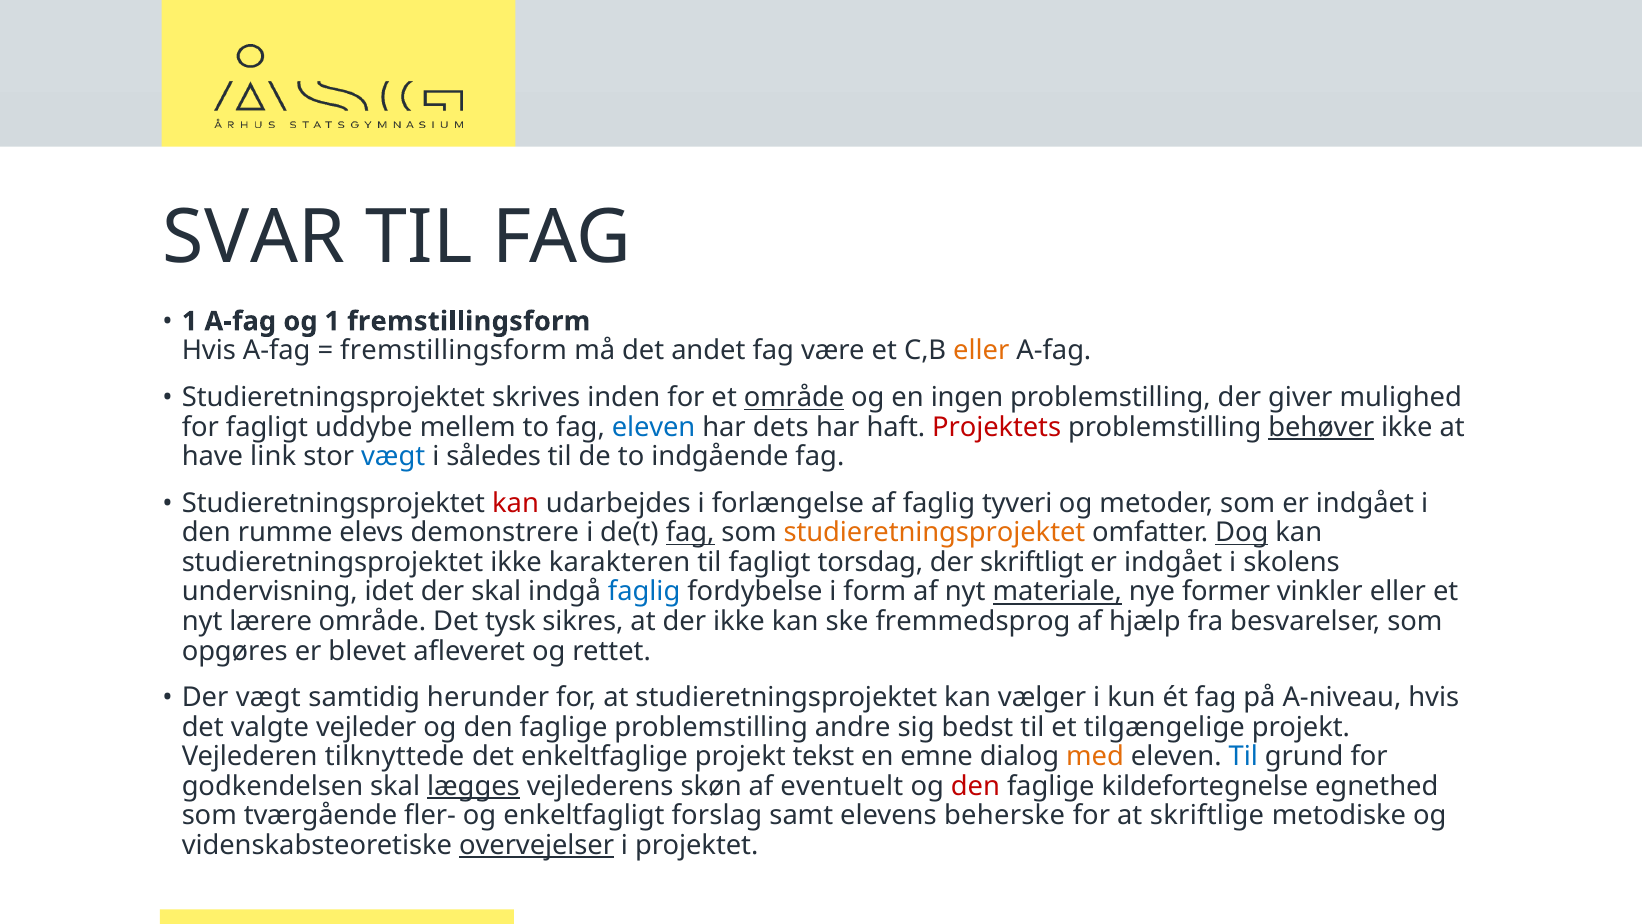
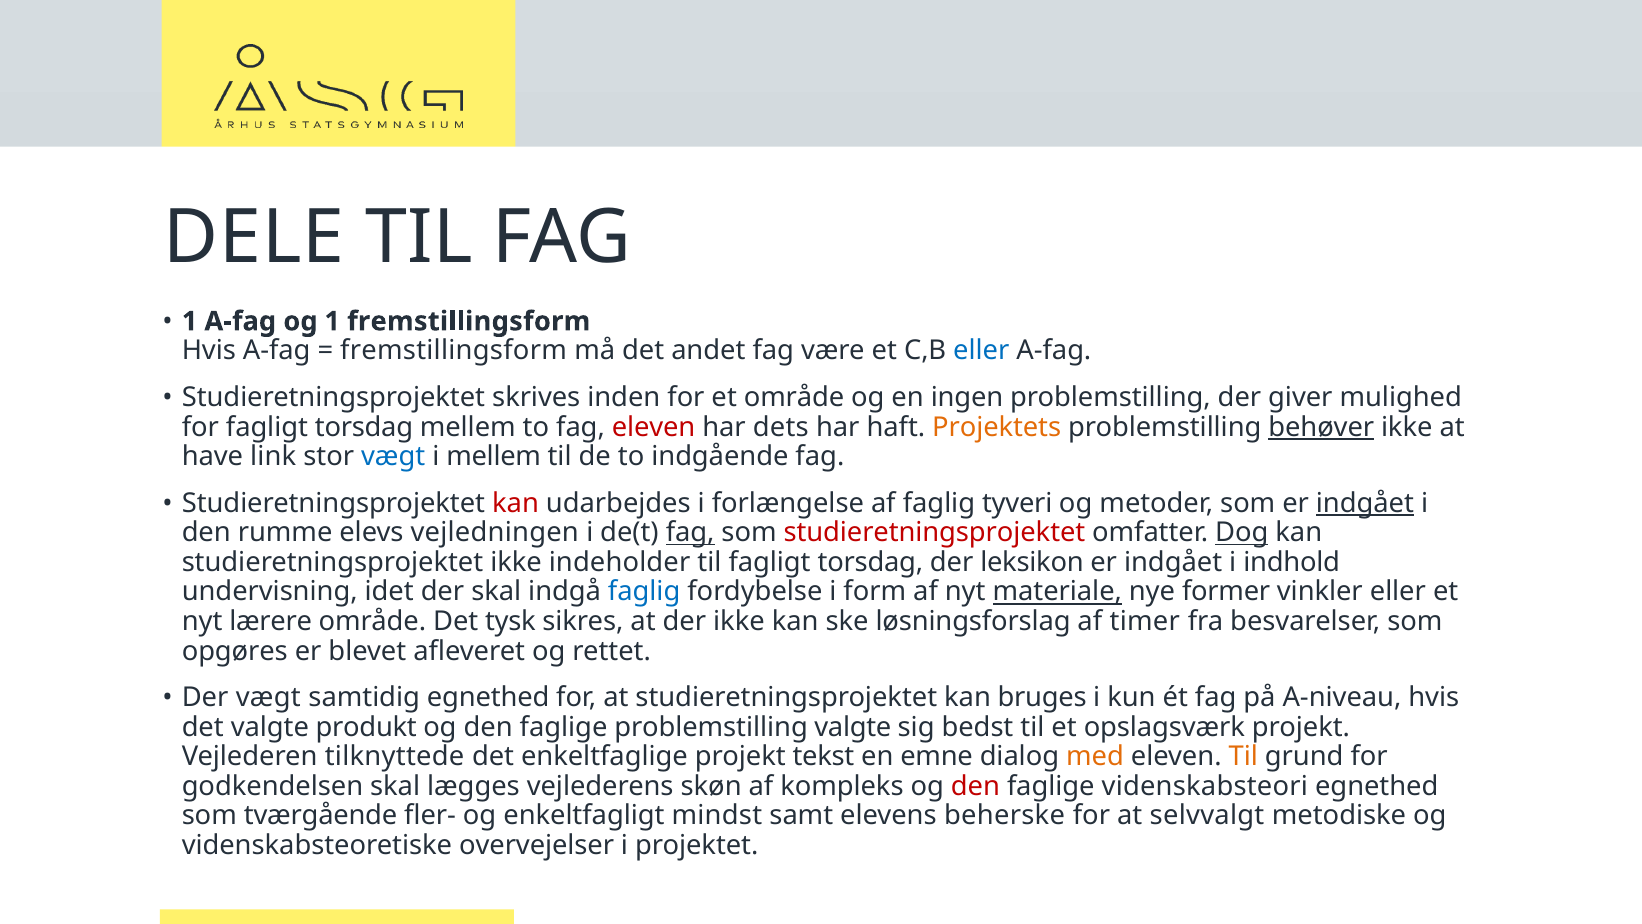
SVAR: SVAR -> DELE
eller at (981, 351) colour: orange -> blue
område at (794, 397) underline: present -> none
for fagligt uddybe: uddybe -> torsdag
eleven at (654, 427) colour: blue -> red
Projektets colour: red -> orange
i således: således -> mellem
indgået at (1365, 503) underline: none -> present
demonstrere: demonstrere -> vejledningen
studieretningsprojektet at (934, 533) colour: orange -> red
karakteren: karakteren -> indeholder
skriftligt: skriftligt -> leksikon
skolens: skolens -> indhold
fremmedsprog: fremmedsprog -> løsningsforslag
hjælp: hjælp -> timer
samtidig herunder: herunder -> egnethed
vælger: vælger -> bruges
vejleder: vejleder -> produkt
problemstilling andre: andre -> valgte
tilgængelige: tilgængelige -> opslagsværk
Til at (1243, 756) colour: blue -> orange
lægges underline: present -> none
eventuelt: eventuelt -> kompleks
kildefortegnelse: kildefortegnelse -> videnskabsteori
forslag: forslag -> mindst
skriftlige: skriftlige -> selvvalgt
overvejelser underline: present -> none
